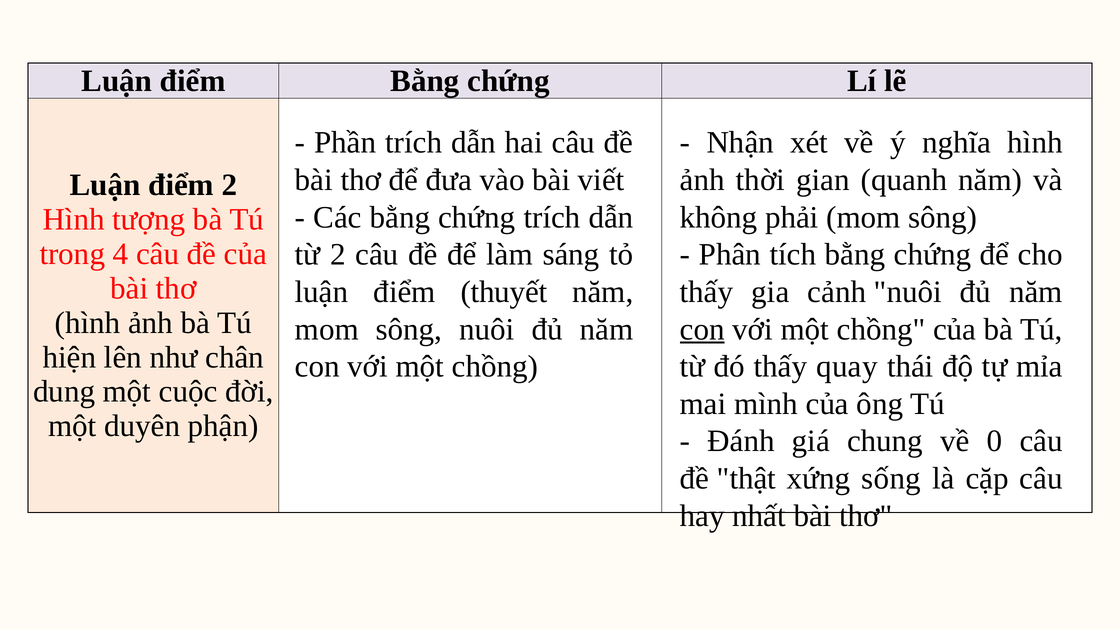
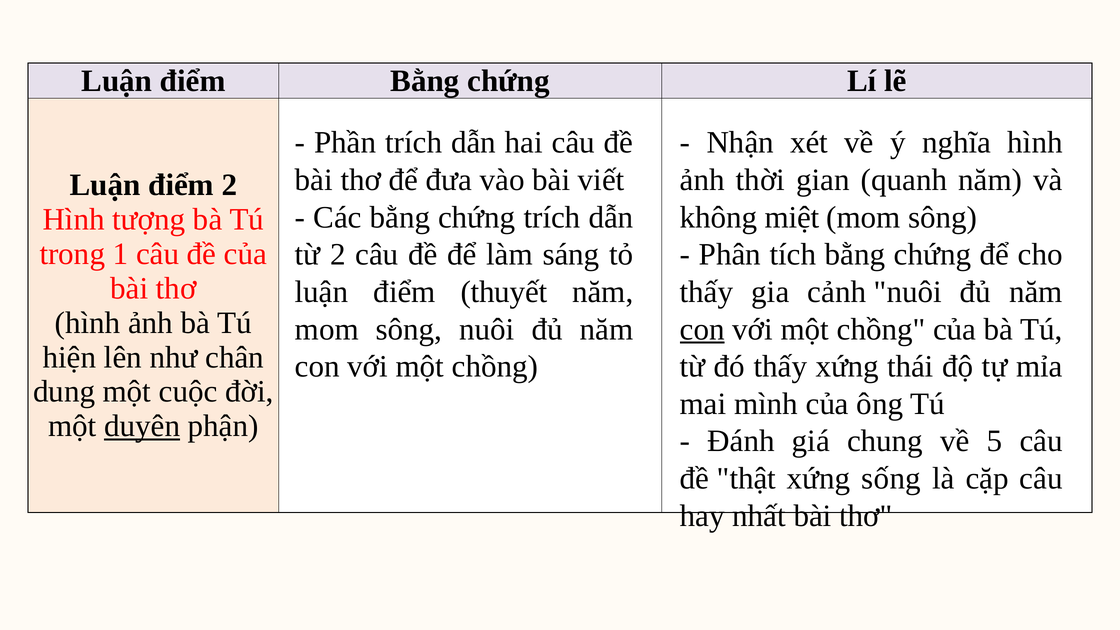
phải: phải -> miệt
4: 4 -> 1
thấy quay: quay -> xứng
duyên underline: none -> present
0: 0 -> 5
